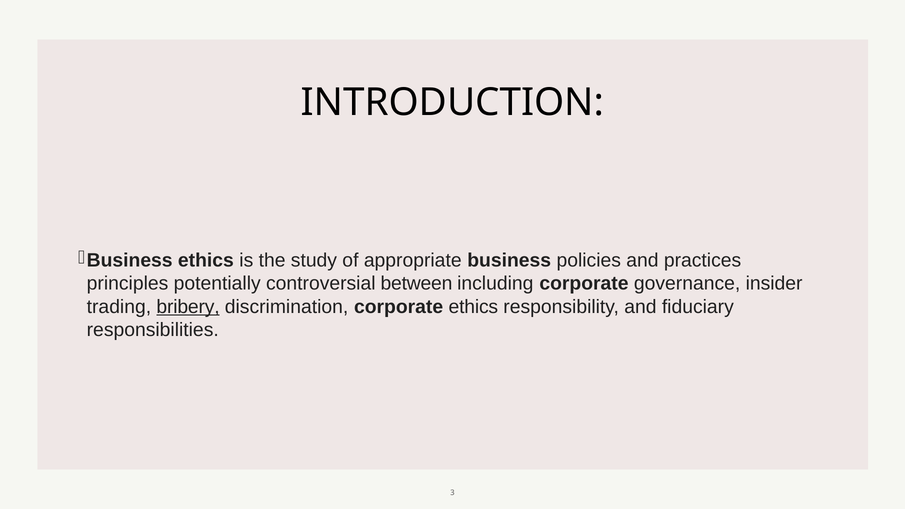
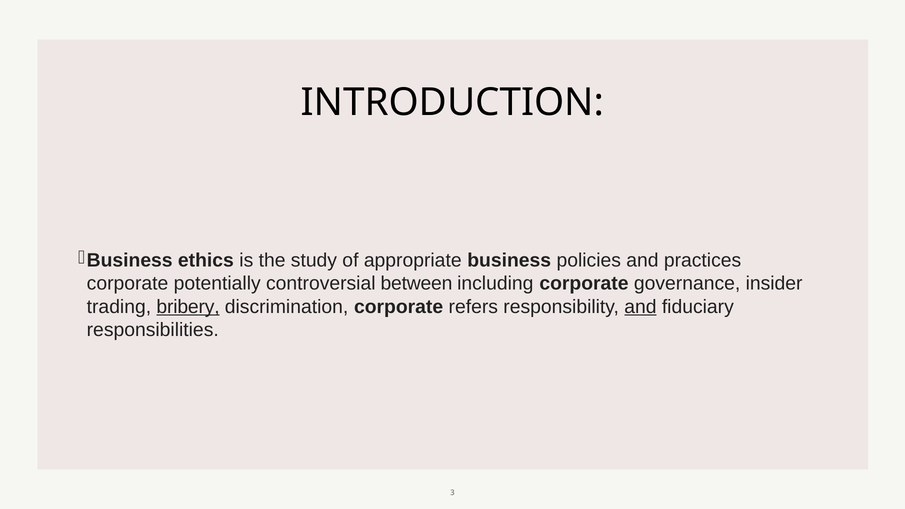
principles at (128, 284): principles -> corporate
corporate ethics: ethics -> refers
and at (640, 307) underline: none -> present
